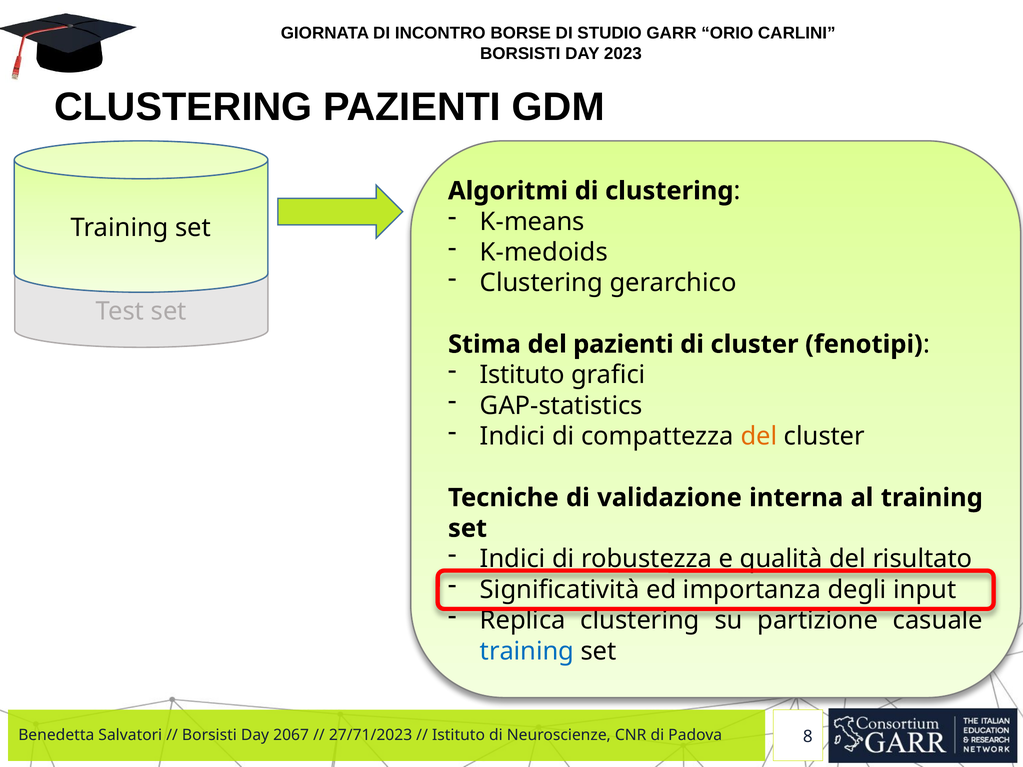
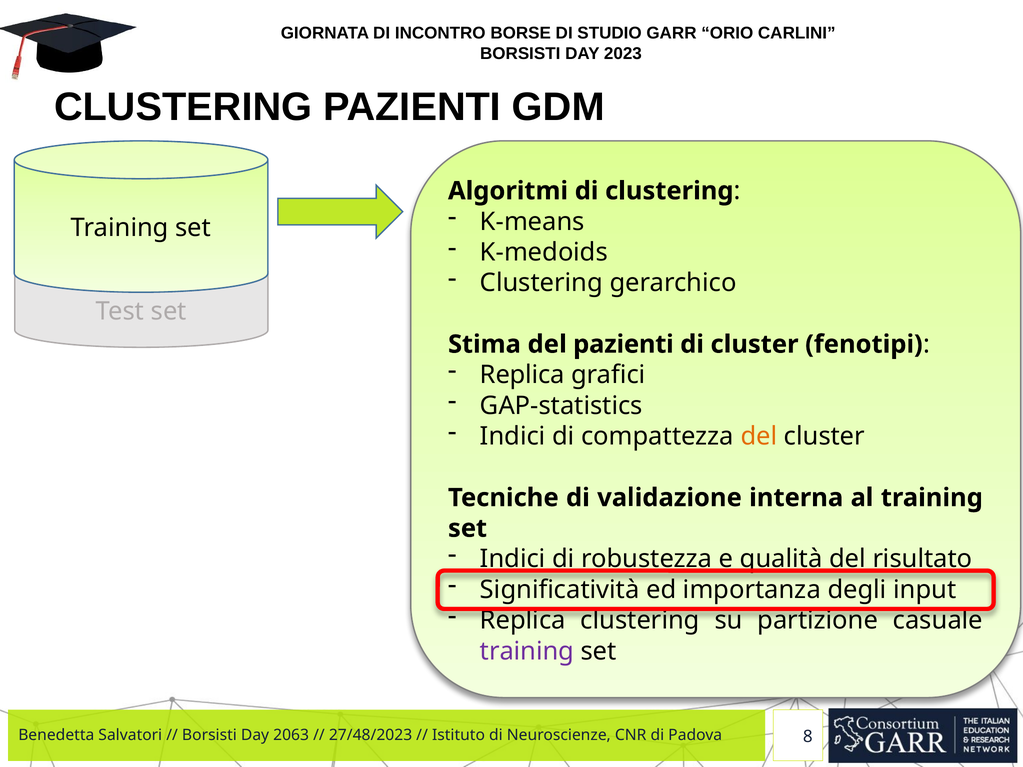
Istituto at (522, 375): Istituto -> Replica
training at (527, 651) colour: blue -> purple
2067: 2067 -> 2063
27/71/2023: 27/71/2023 -> 27/48/2023
